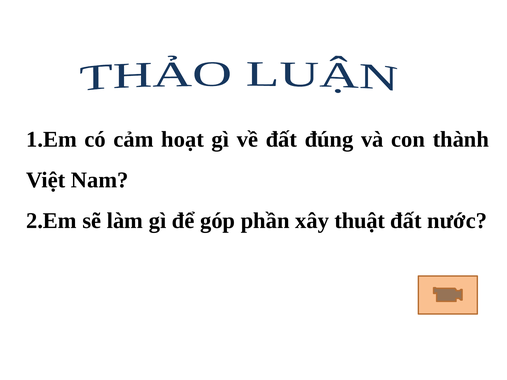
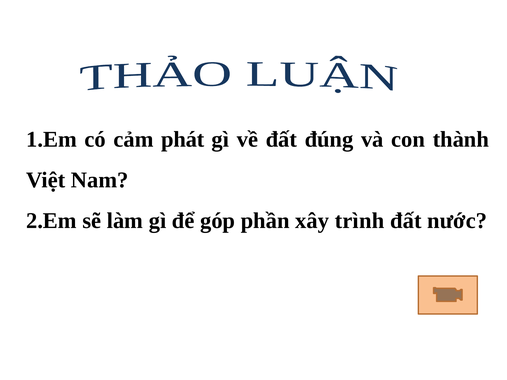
hoạt: hoạt -> phát
thuật: thuật -> trình
